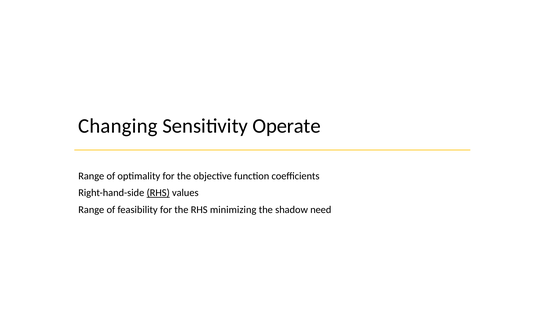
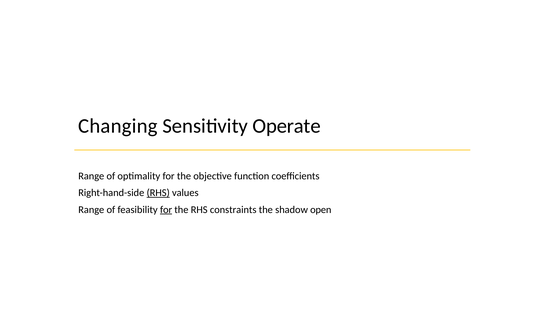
for at (166, 210) underline: none -> present
minimizing: minimizing -> constraints
need: need -> open
